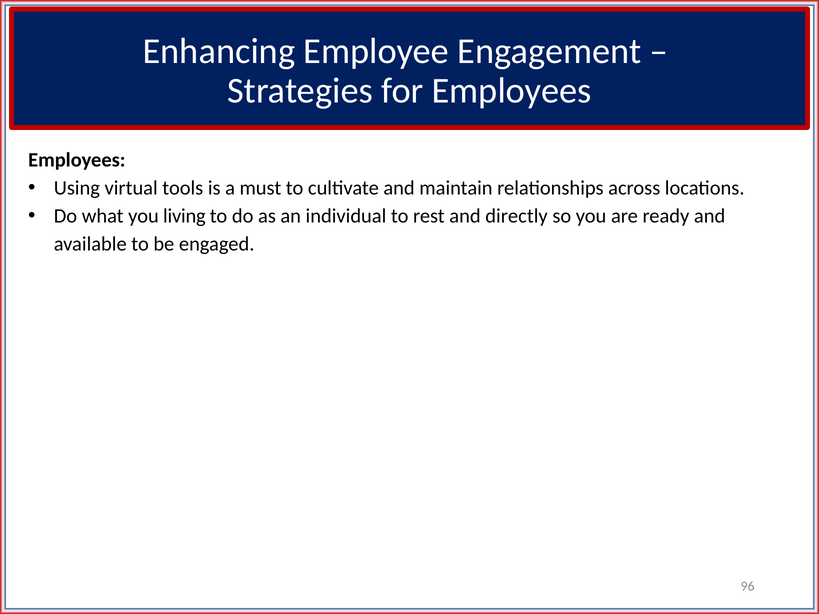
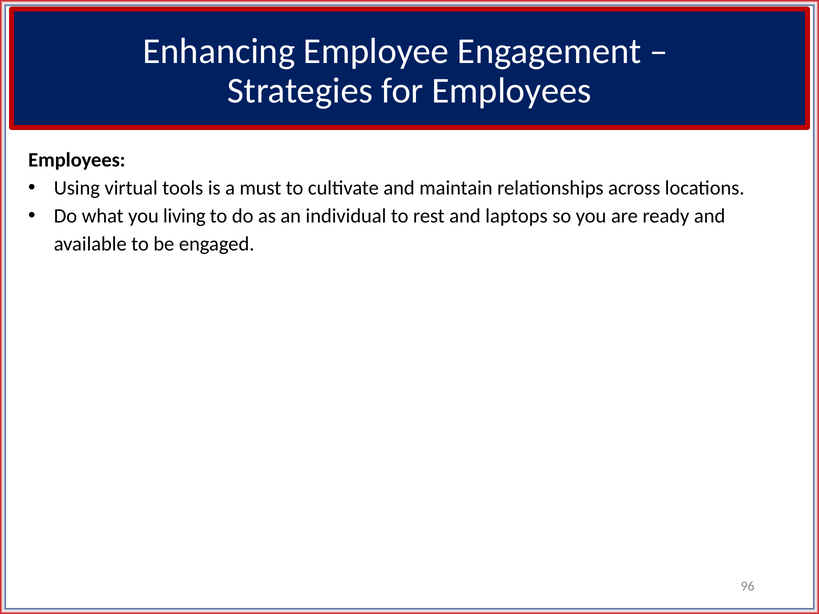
directly: directly -> laptops
